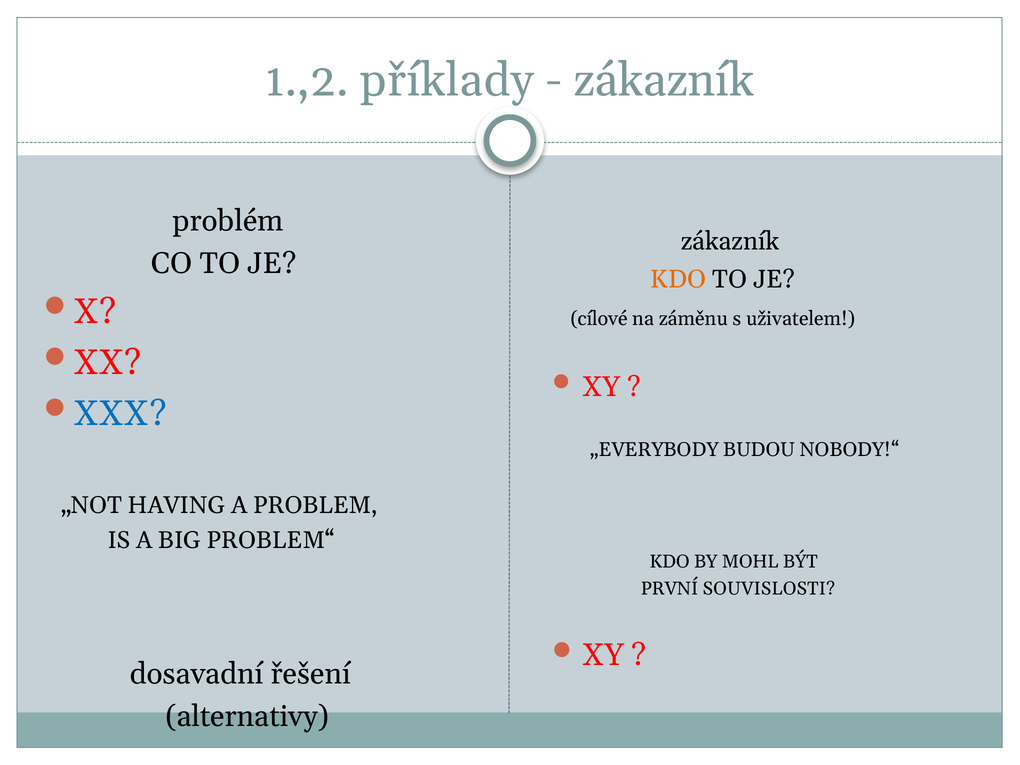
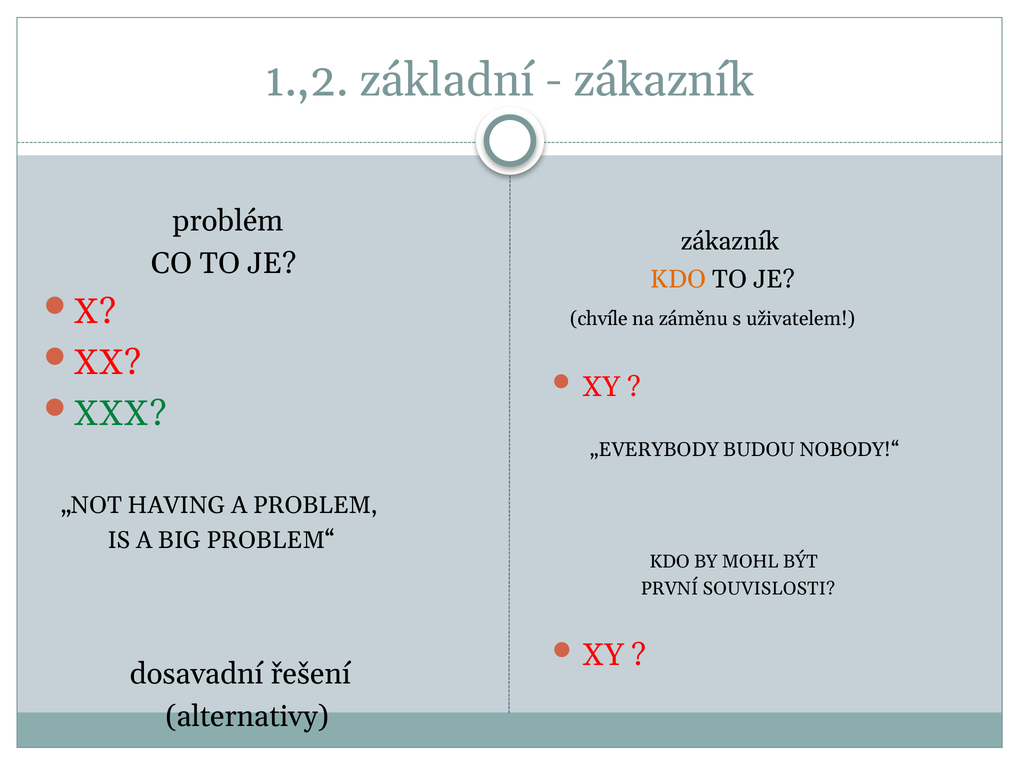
příklady: příklady -> základní
cílové: cílové -> chvíle
XXX colour: blue -> green
